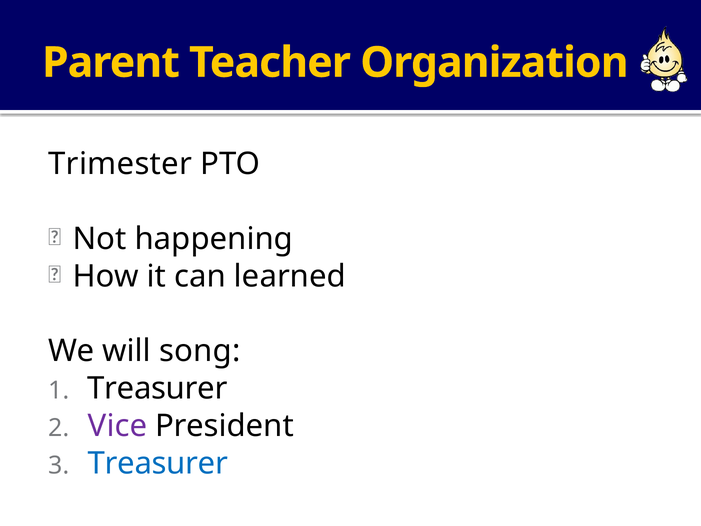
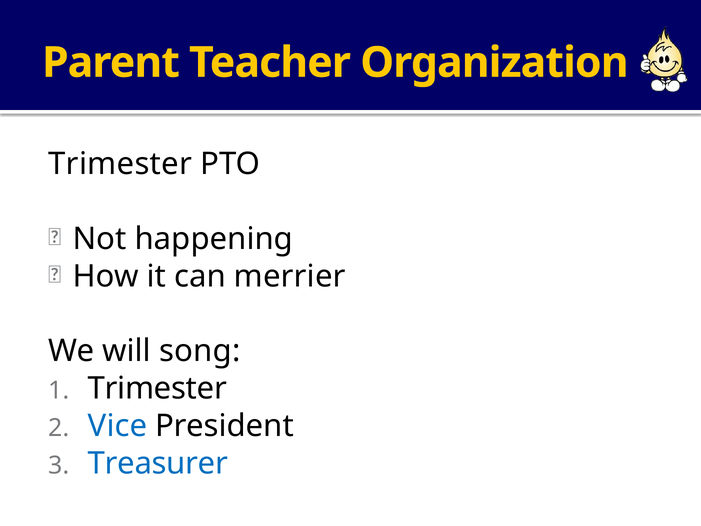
learned: learned -> merrier
Treasurer at (157, 388): Treasurer -> Trimester
Vice colour: purple -> blue
